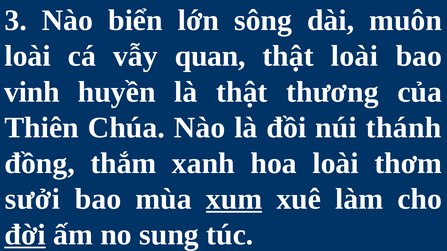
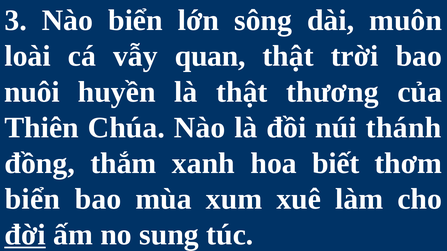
thật loài: loài -> trời
vinh: vinh -> nuôi
hoa loài: loài -> biết
sưởi at (32, 199): sưởi -> biển
xum underline: present -> none
